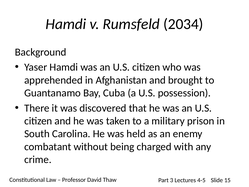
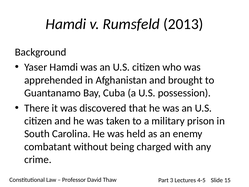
2034: 2034 -> 2013
